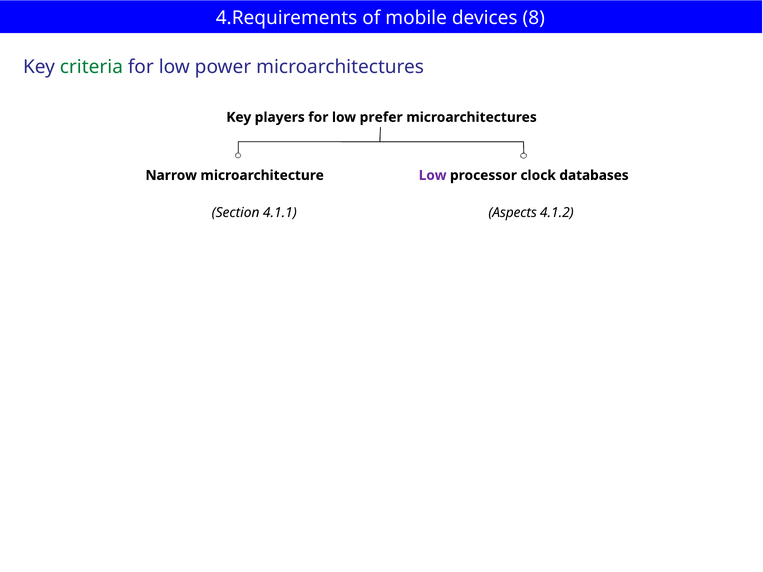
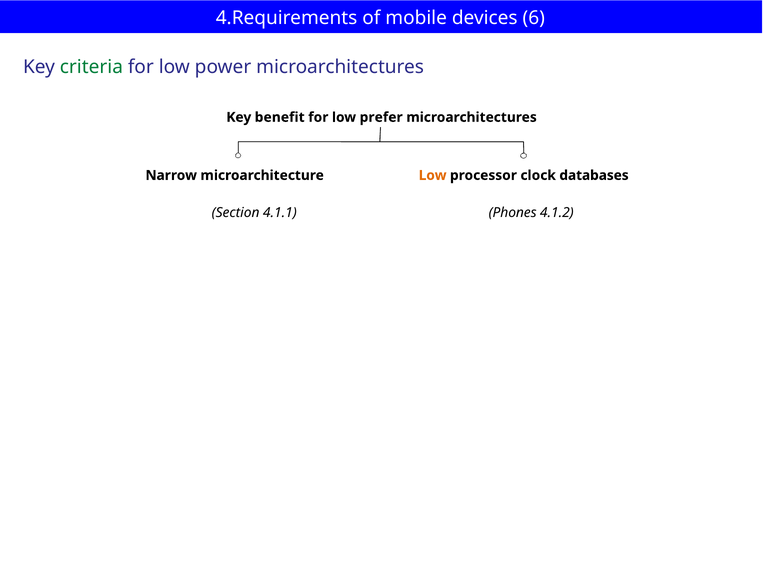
8: 8 -> 6
players: players -> benefit
Low at (433, 175) colour: purple -> orange
Aspects: Aspects -> Phones
